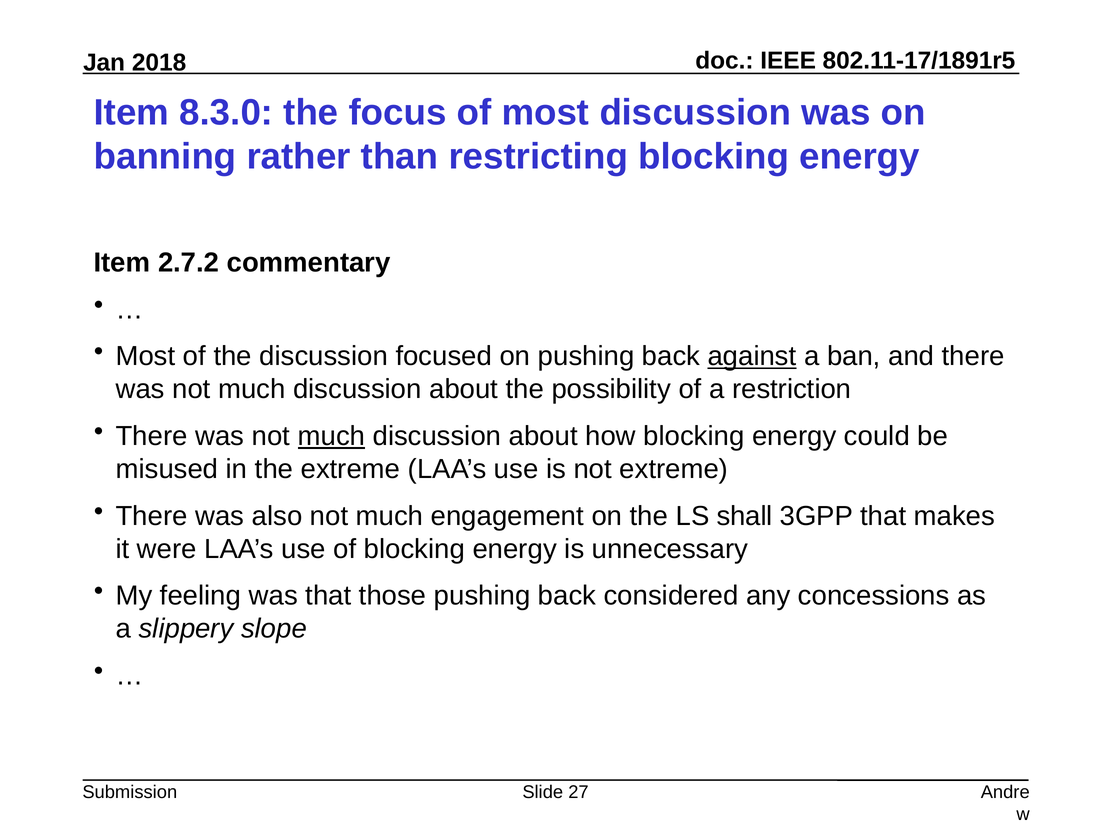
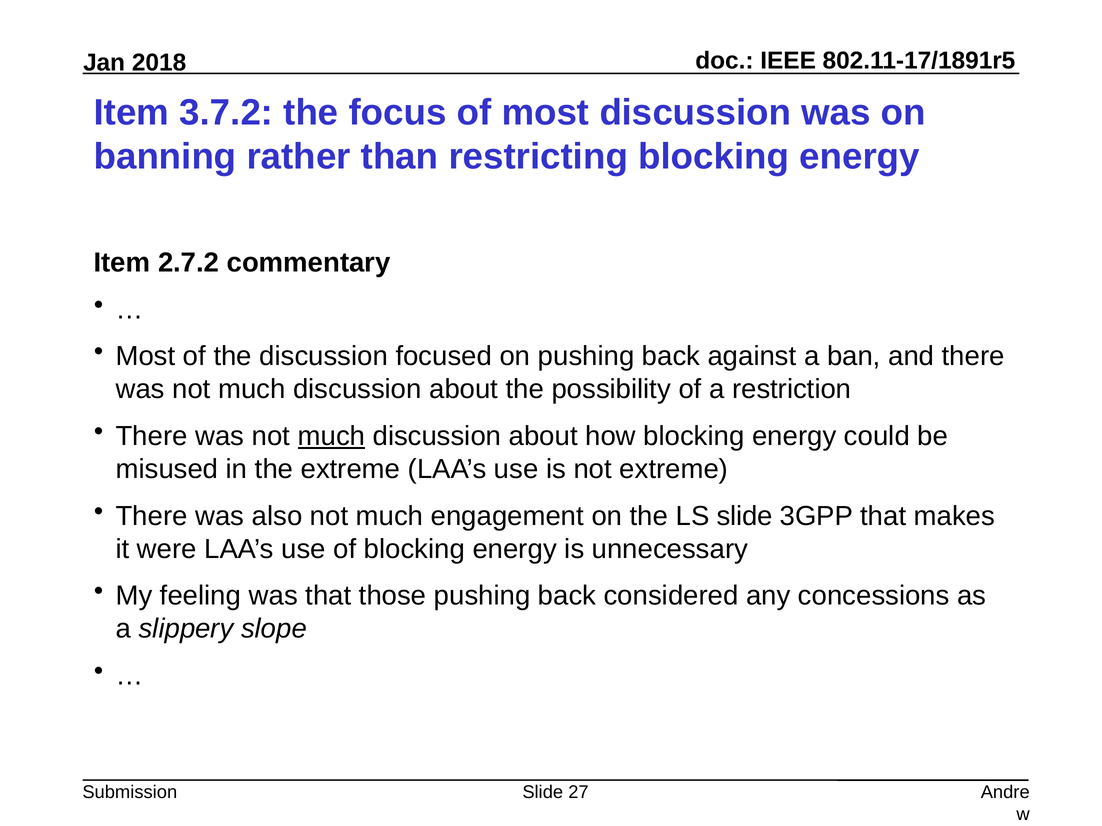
8.3.0: 8.3.0 -> 3.7.2
against underline: present -> none
LS shall: shall -> slide
